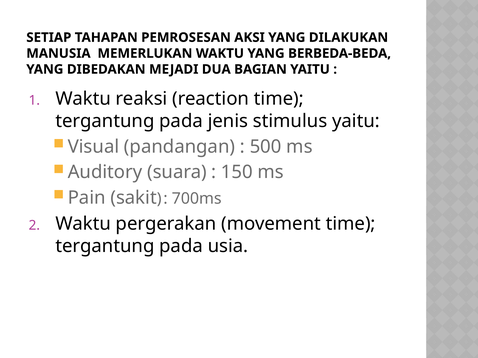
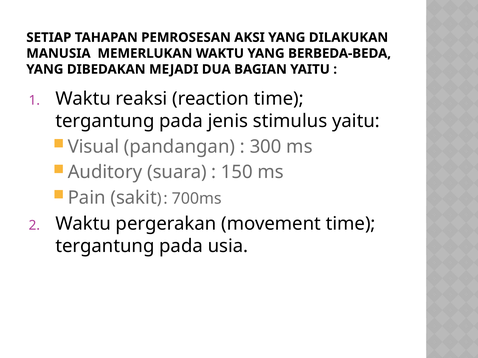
500: 500 -> 300
